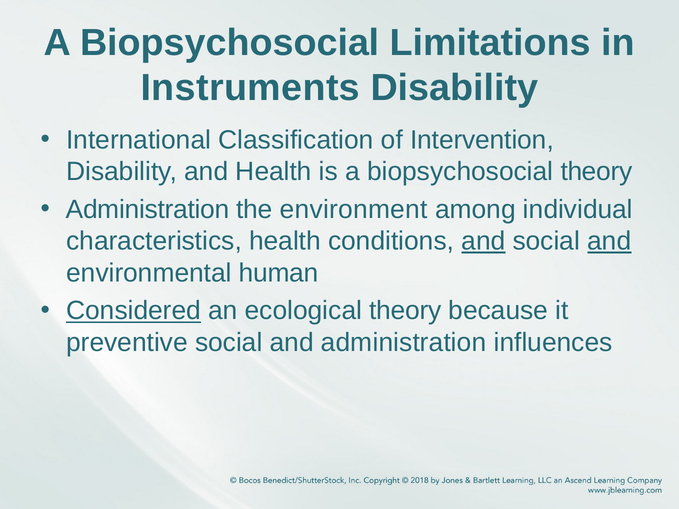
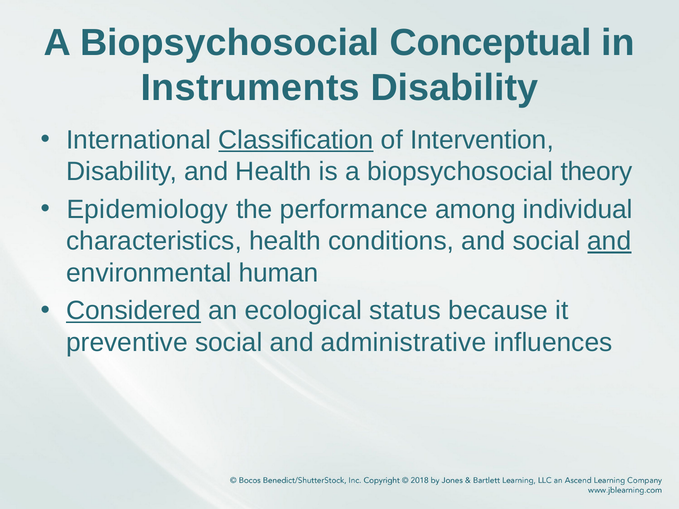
Limitations: Limitations -> Conceptual
Classification underline: none -> present
Administration at (148, 210): Administration -> Epidemiology
environment: environment -> performance
and at (483, 241) underline: present -> none
ecological theory: theory -> status
and administration: administration -> administrative
